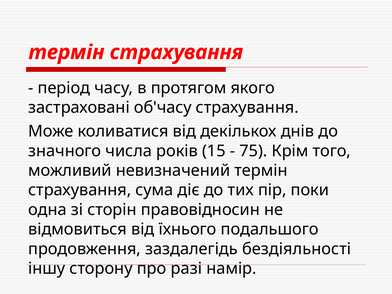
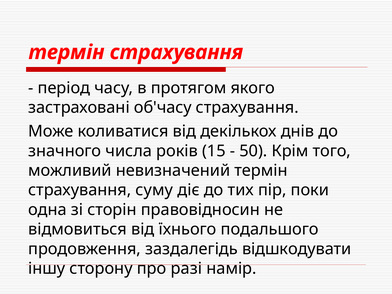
75: 75 -> 50
сума: сума -> суму
бездіяльності: бездіяльності -> відшкодувати
